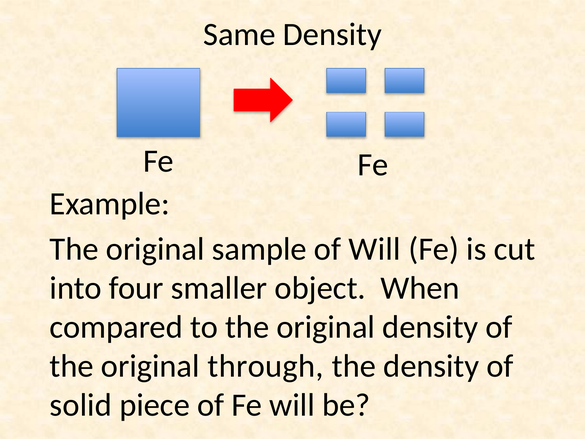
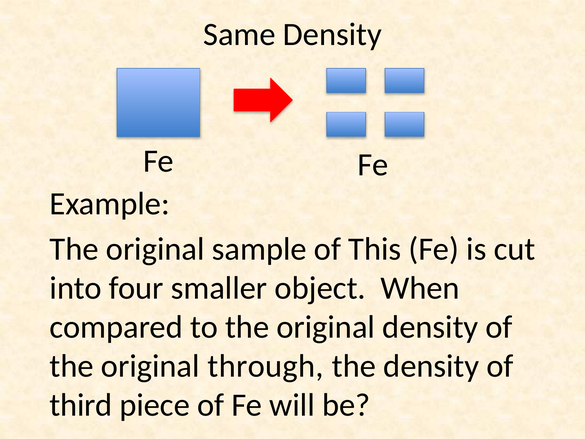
of Will: Will -> This
solid: solid -> third
